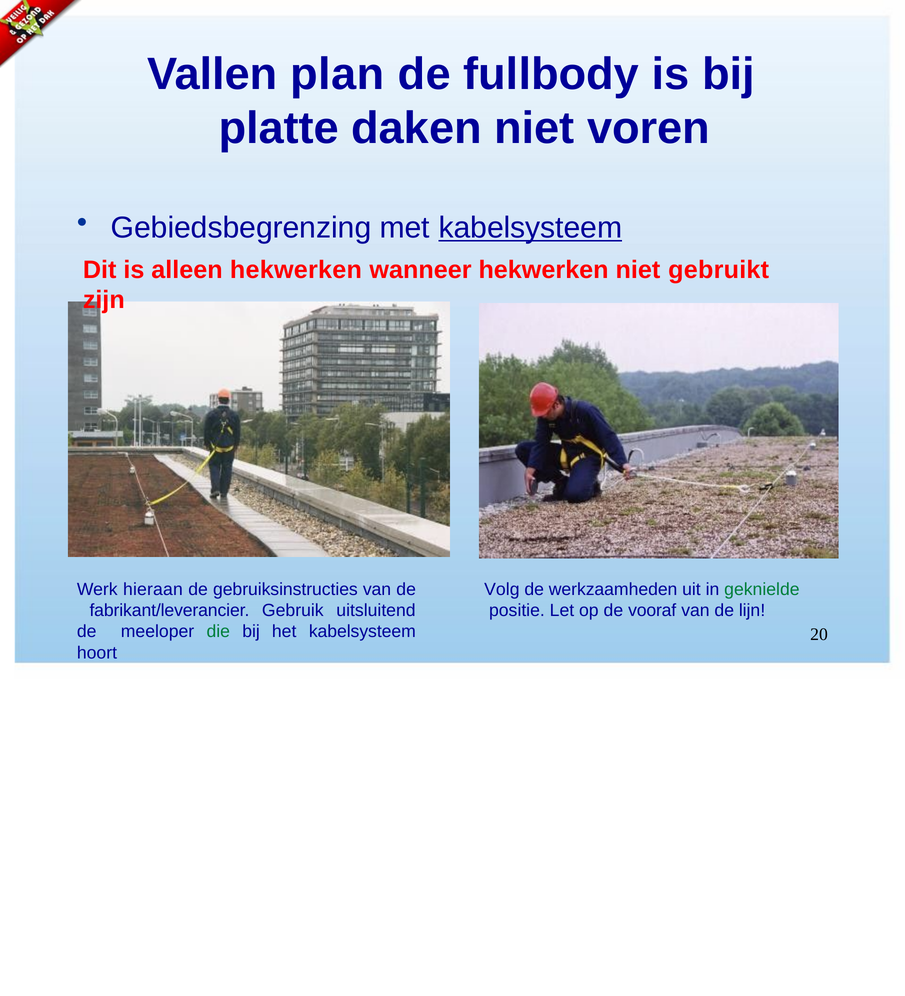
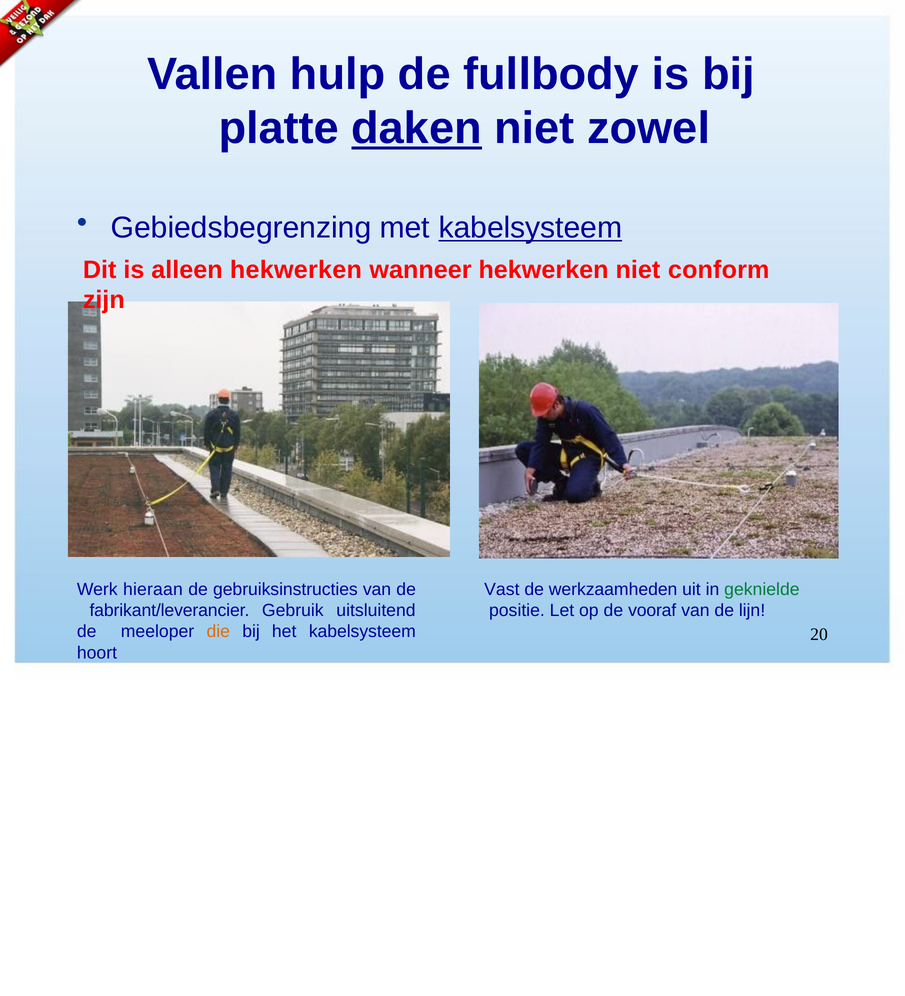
plan: plan -> hulp
daken underline: none -> present
voren: voren -> zowel
gebruikt: gebruikt -> conform
Volg: Volg -> Vast
die colour: green -> orange
